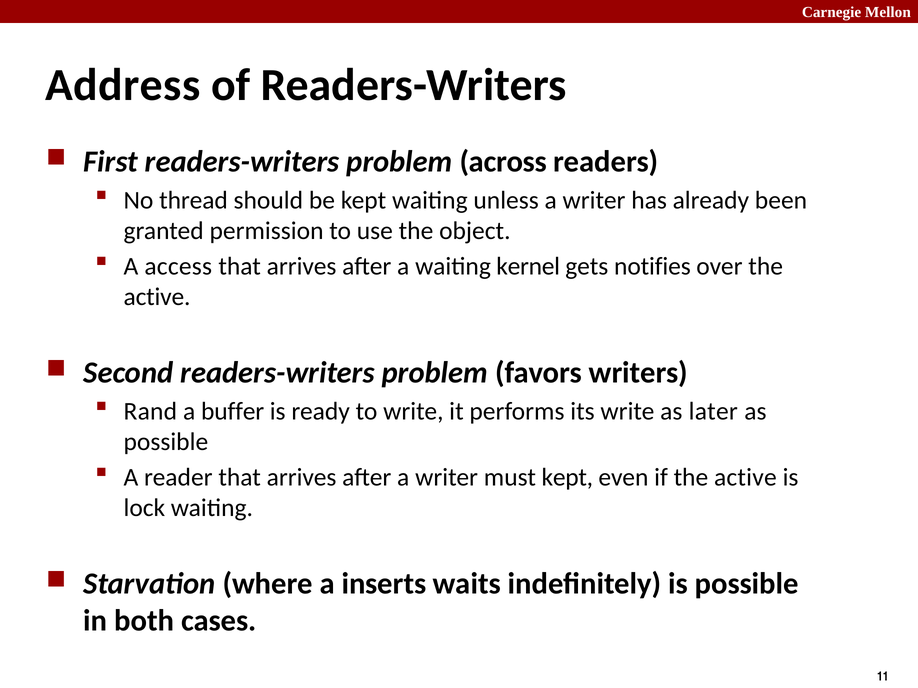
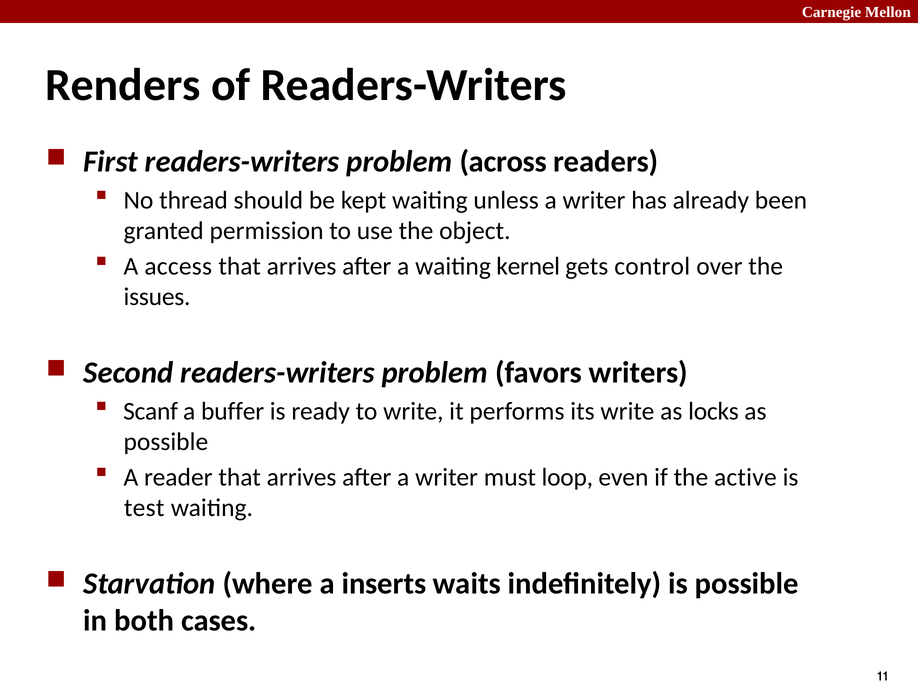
Address: Address -> Renders
notifies: notifies -> control
active at (157, 297): active -> issues
Rand: Rand -> Scanf
later: later -> locks
must kept: kept -> loop
lock: lock -> test
